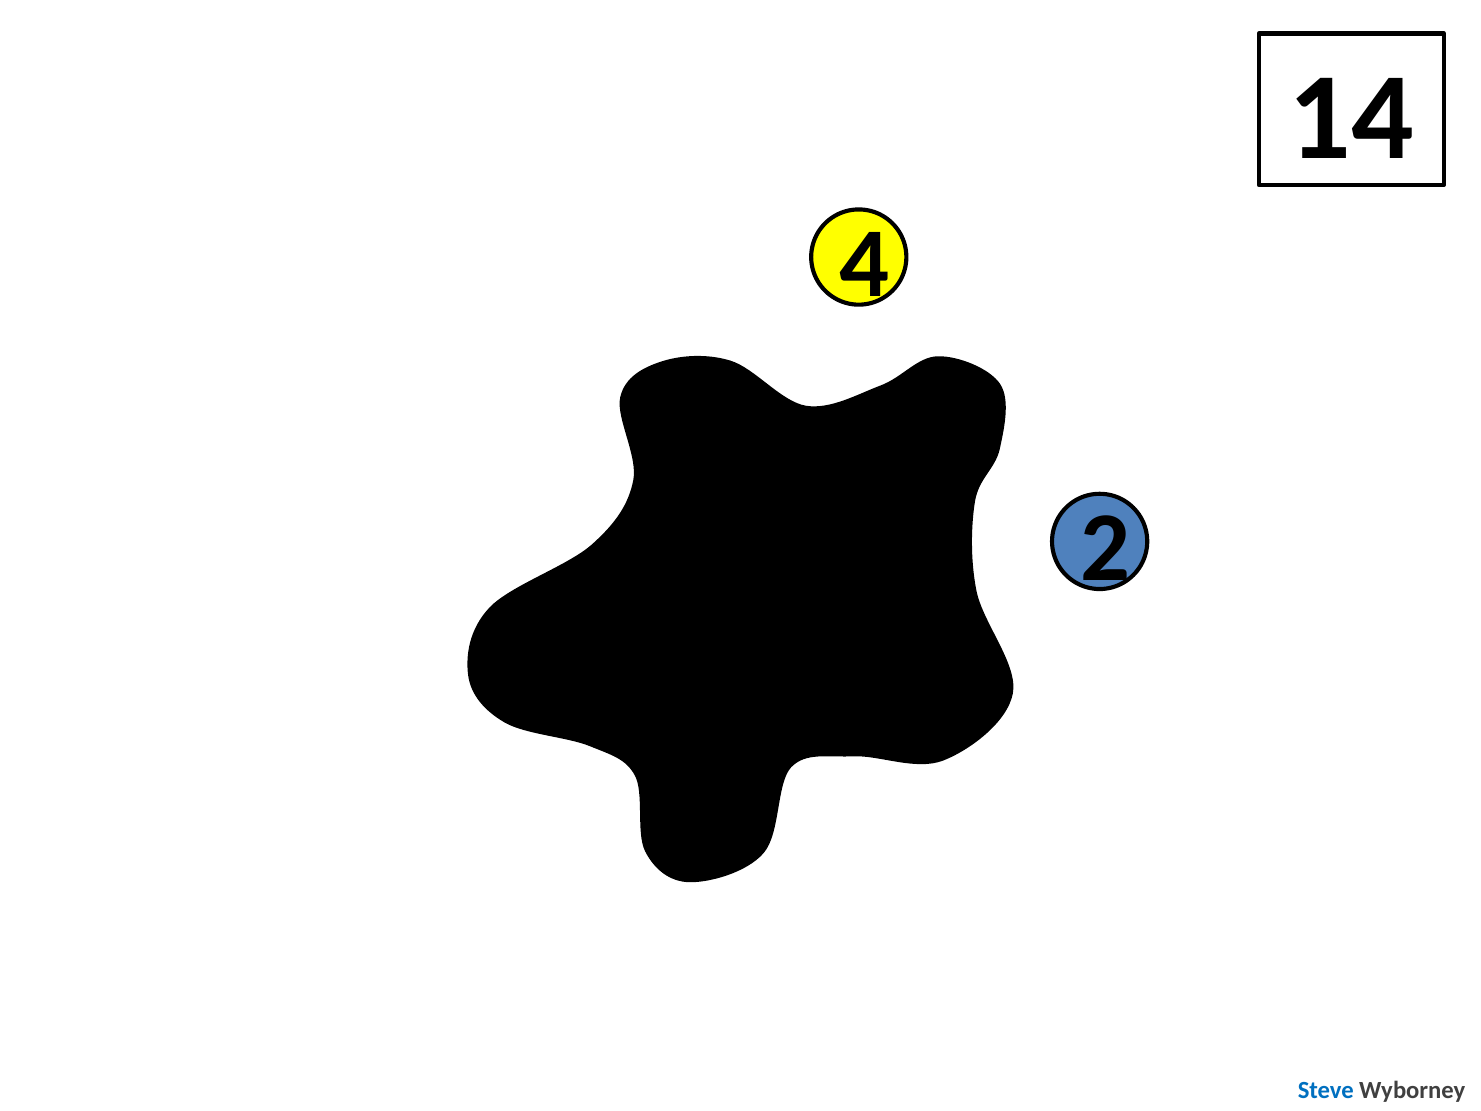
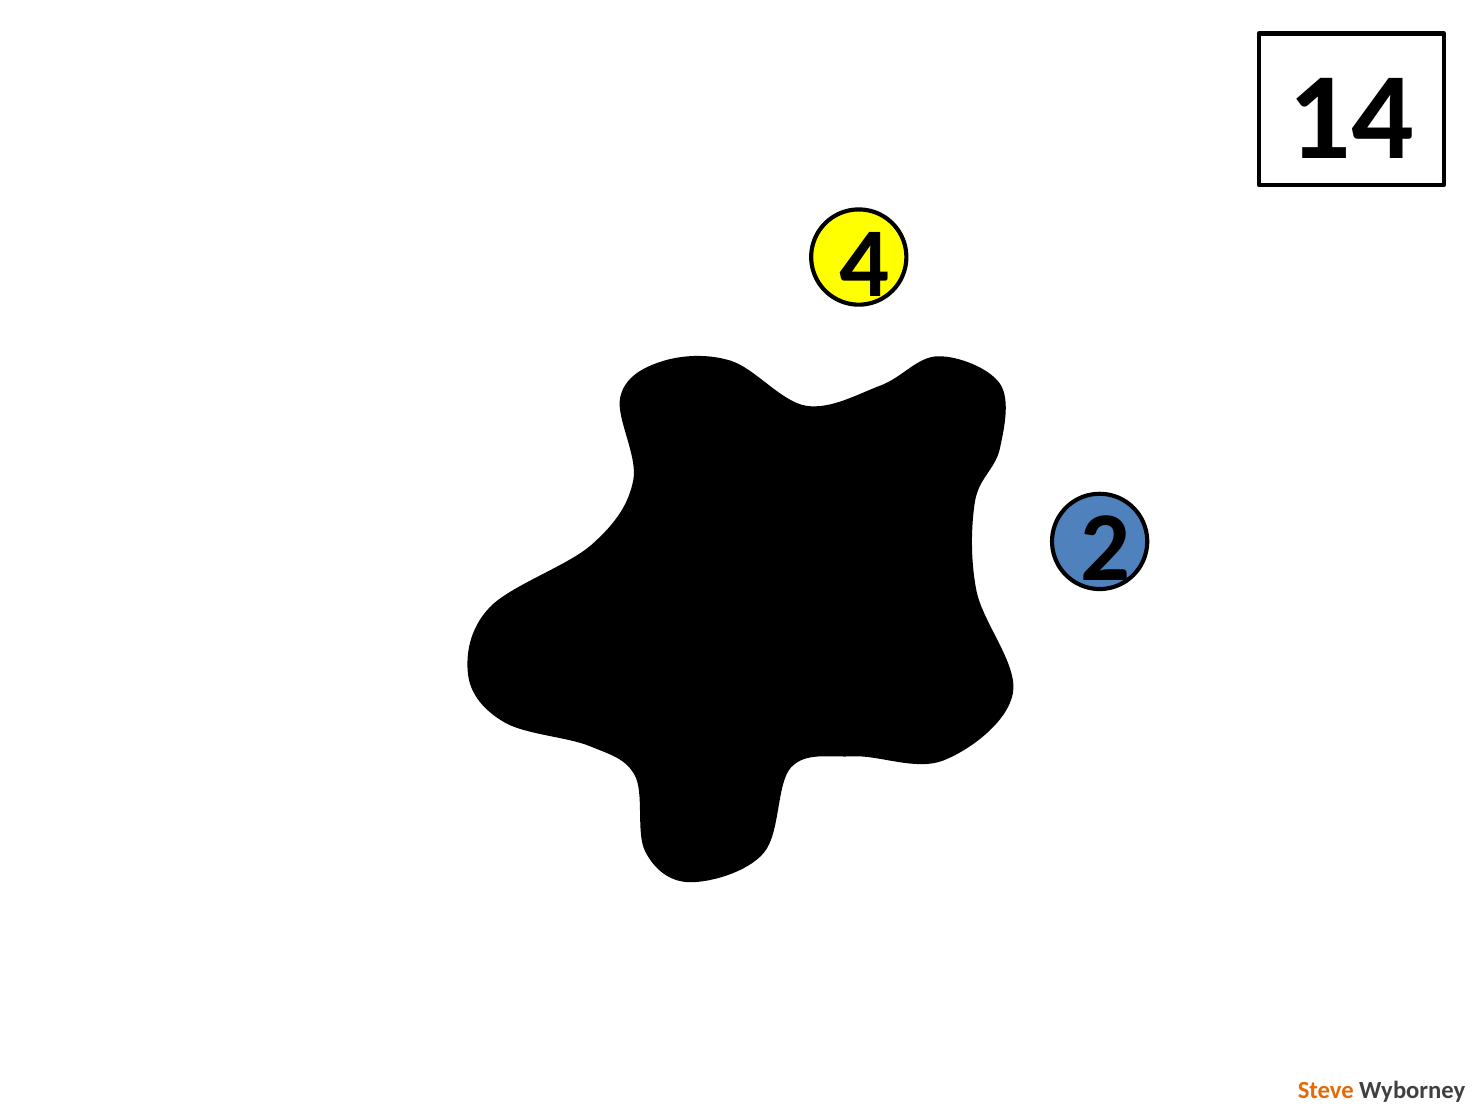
Steve colour: blue -> orange
